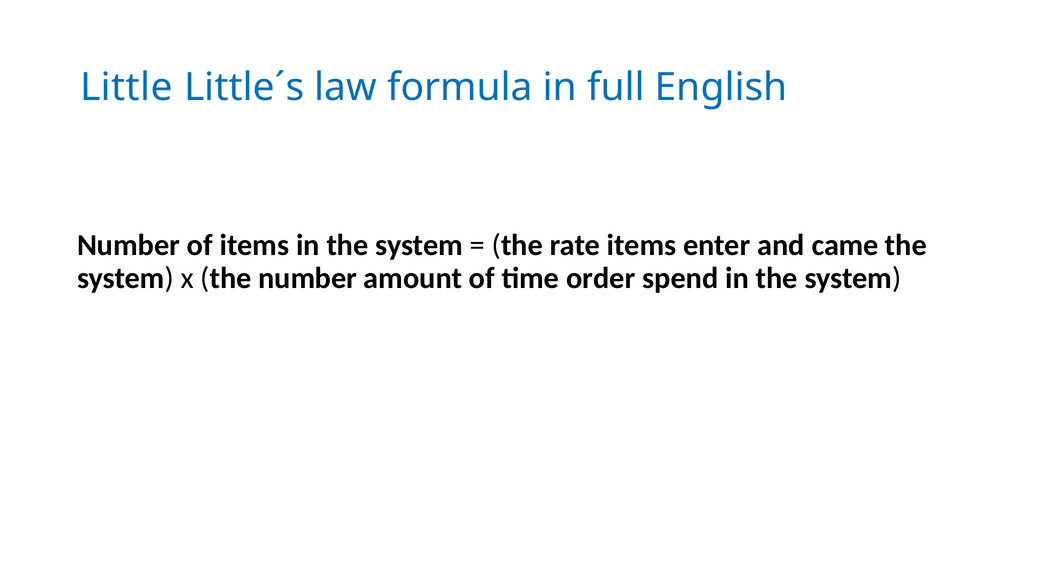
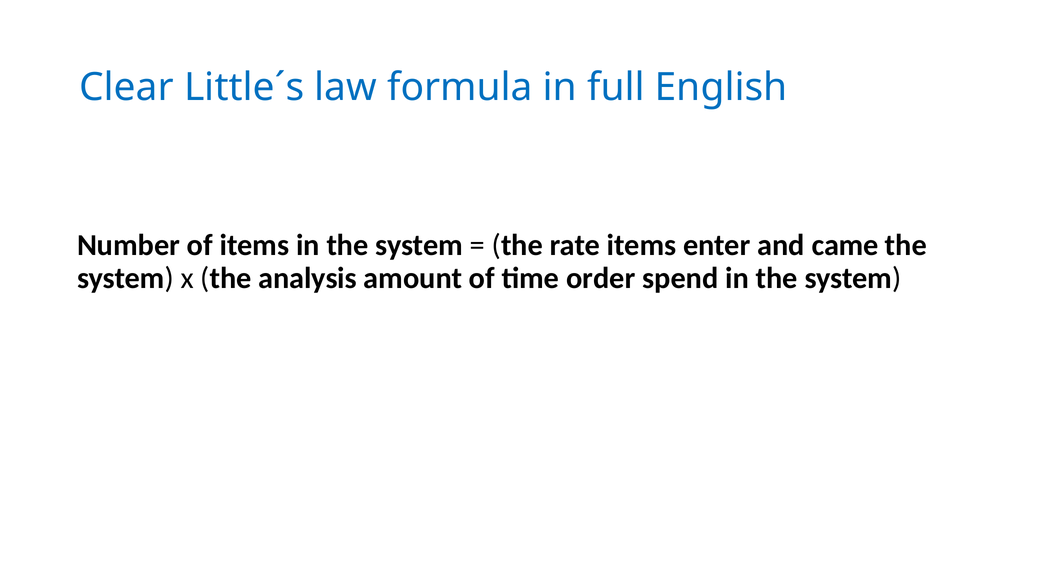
Little: Little -> Clear
the number: number -> analysis
